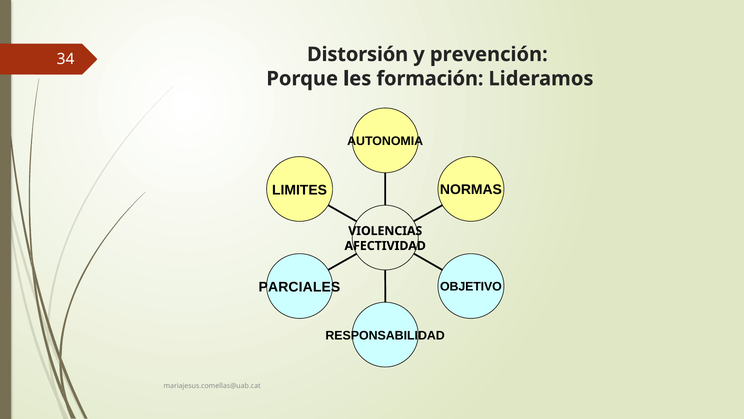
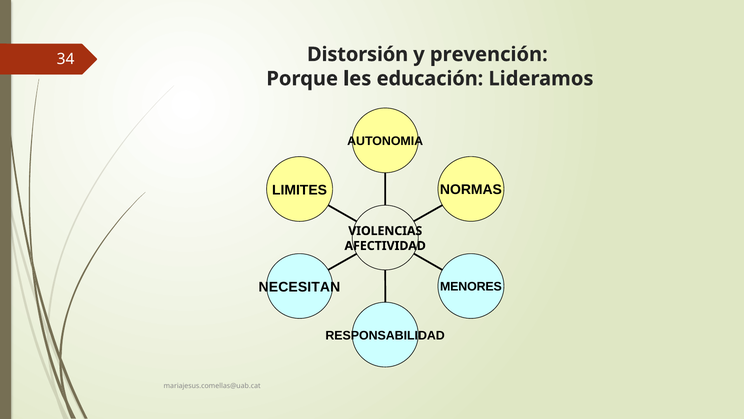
formación: formación -> educación
PARCIALES: PARCIALES -> NECESITAN
OBJETIVO: OBJETIVO -> MENORES
